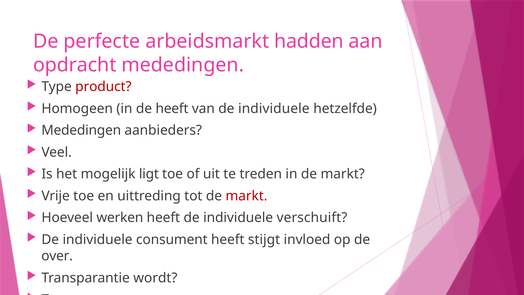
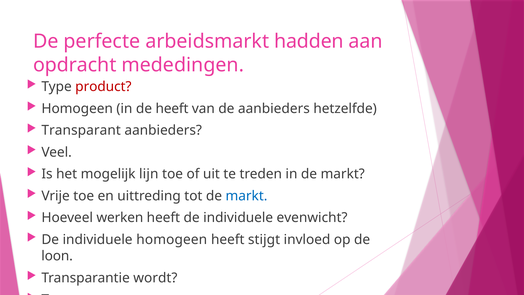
van de individuele: individuele -> aanbieders
Mededingen at (81, 130): Mededingen -> Transparant
ligt: ligt -> lijn
markt at (246, 196) colour: red -> blue
verschuift: verschuift -> evenwicht
individuele consument: consument -> homogeen
over: over -> loon
